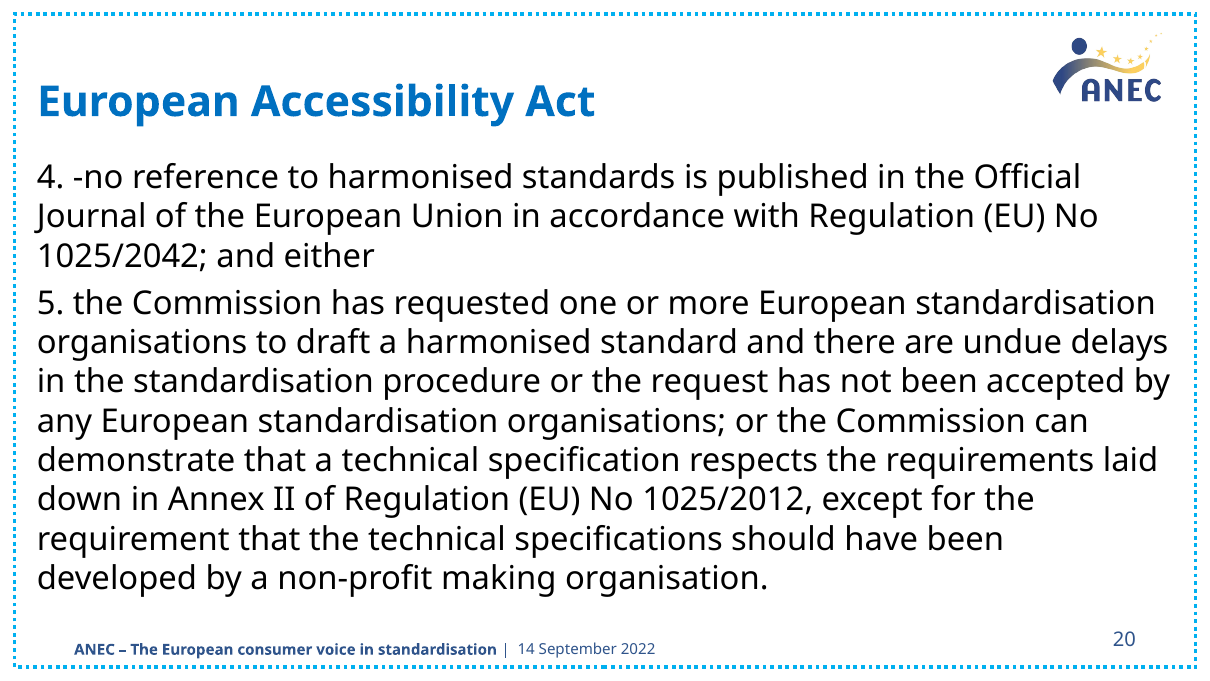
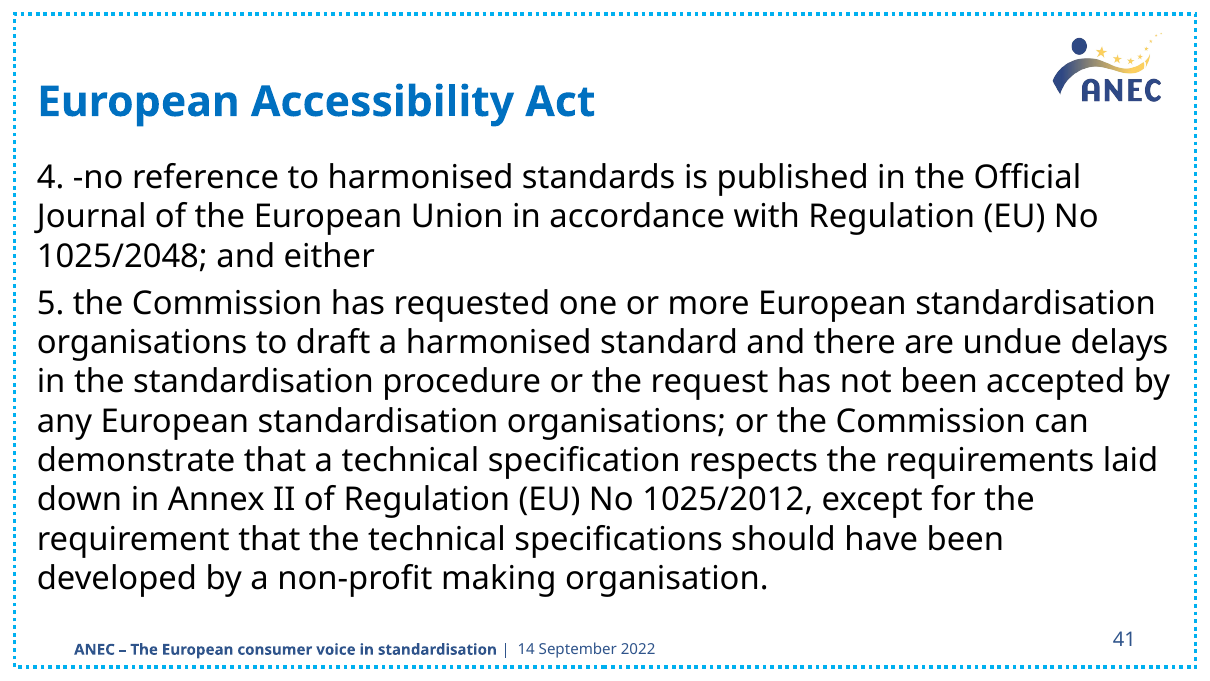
1025/2042: 1025/2042 -> 1025/2048
20: 20 -> 41
